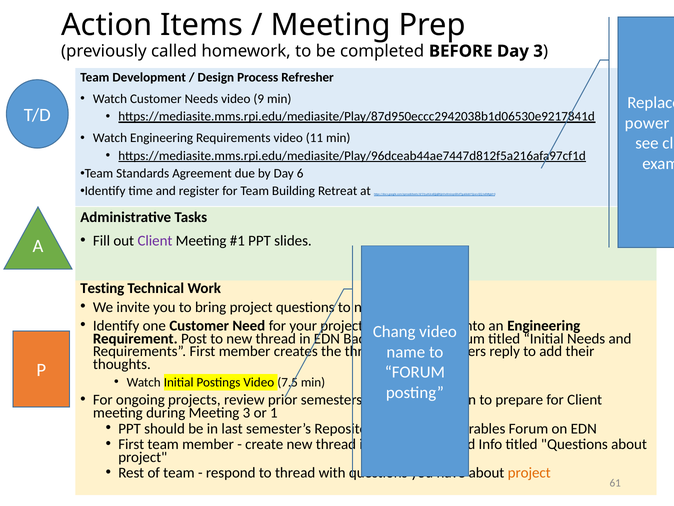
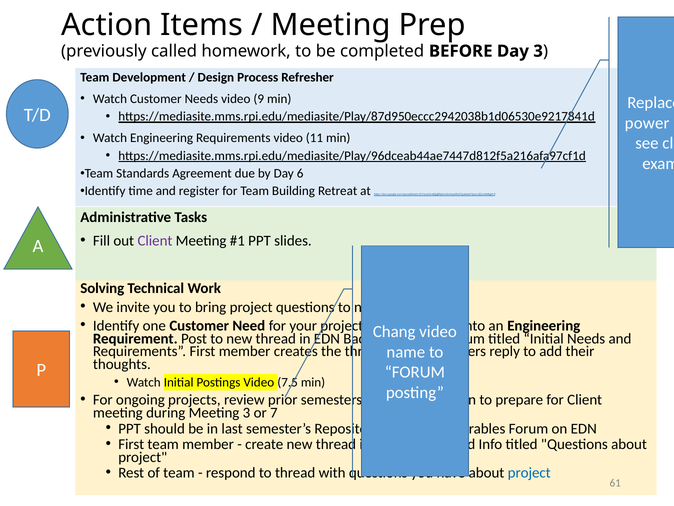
Testing: Testing -> Solving
or 1: 1 -> 7
project at (529, 473) colour: orange -> blue
